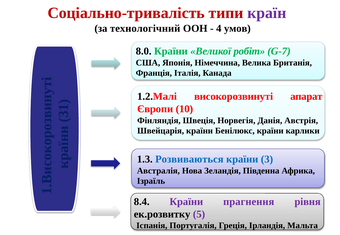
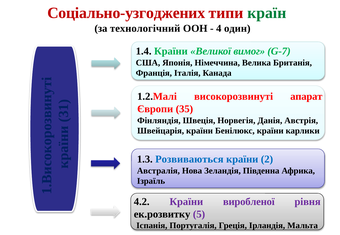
Соціально-тривалість: Соціально-тривалість -> Соціально-узгоджених
країн colour: purple -> green
умов: умов -> один
8.0: 8.0 -> 1.4
робіт: робіт -> вимог
10: 10 -> 35
країни 3: 3 -> 2
8.4: 8.4 -> 4.2
прагнення: прагнення -> виробленої
